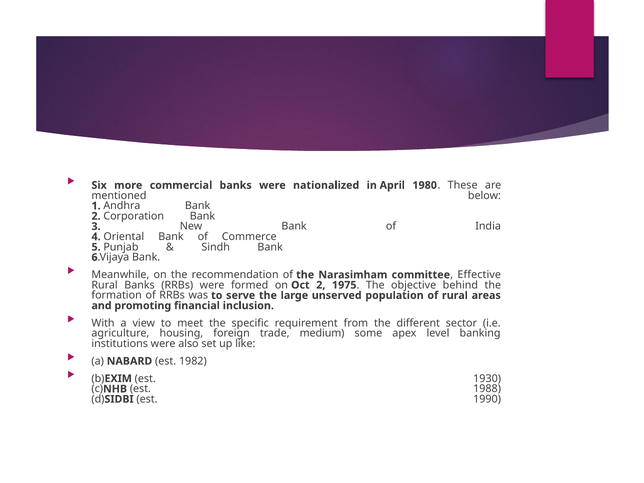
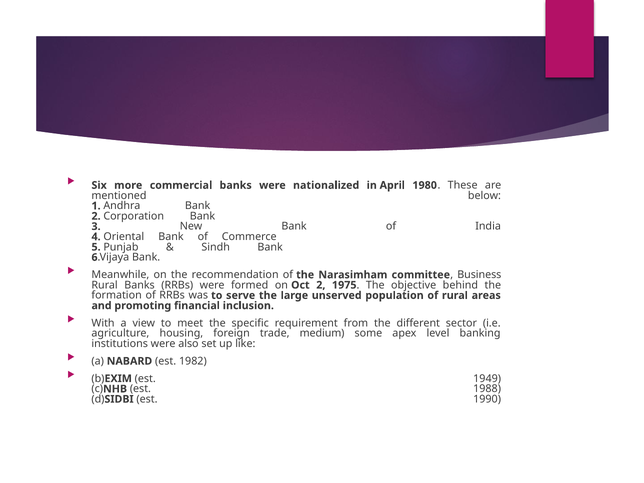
Effective: Effective -> Business
1930: 1930 -> 1949
